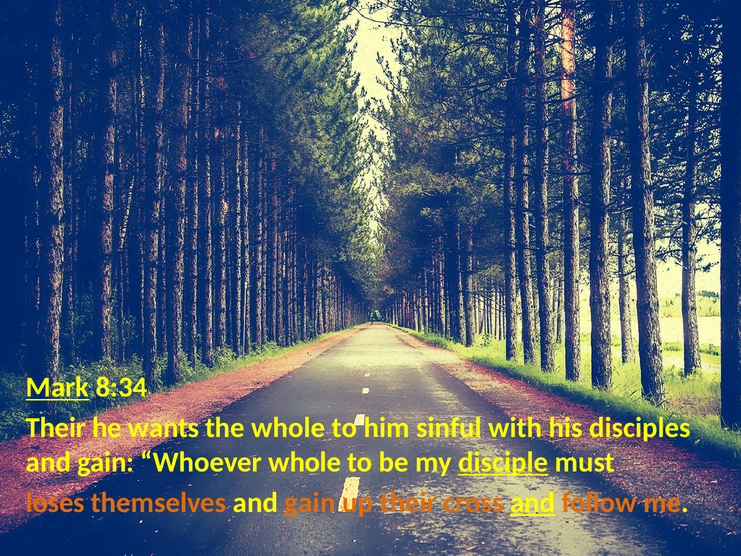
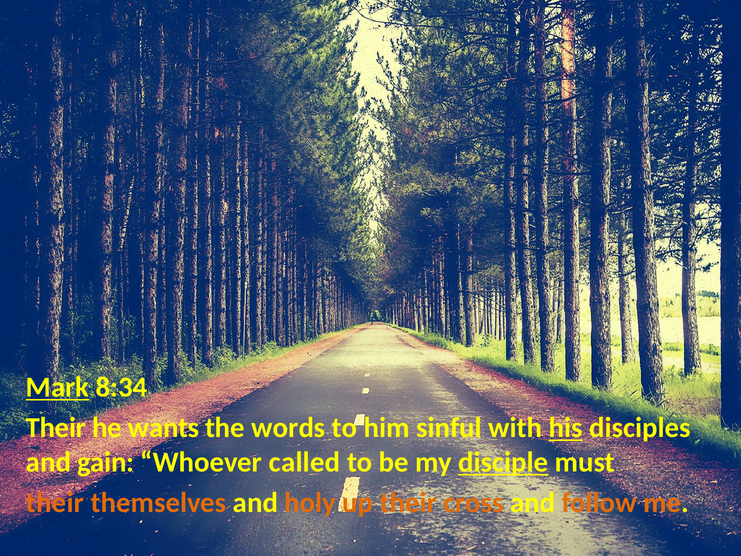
the whole: whole -> words
his underline: none -> present
Whoever whole: whole -> called
loses at (55, 502): loses -> their
themselves and gain: gain -> holy
and at (533, 502) underline: present -> none
